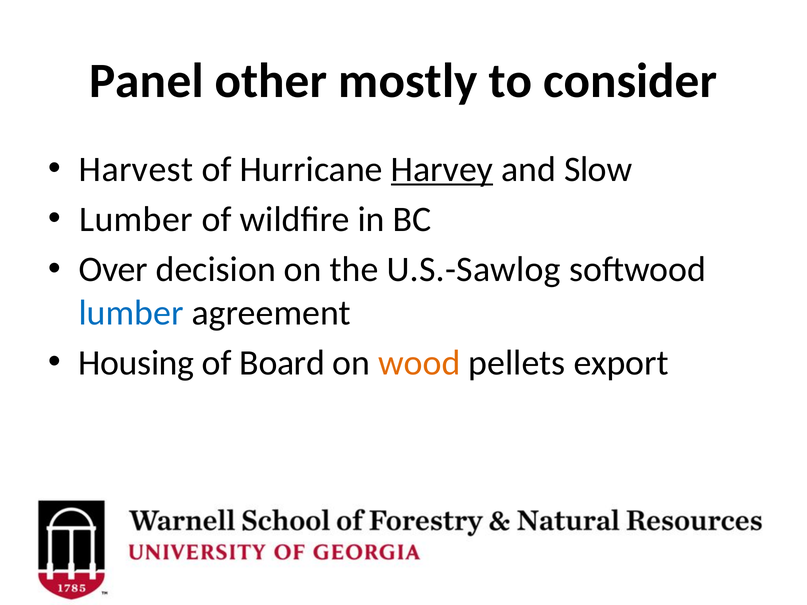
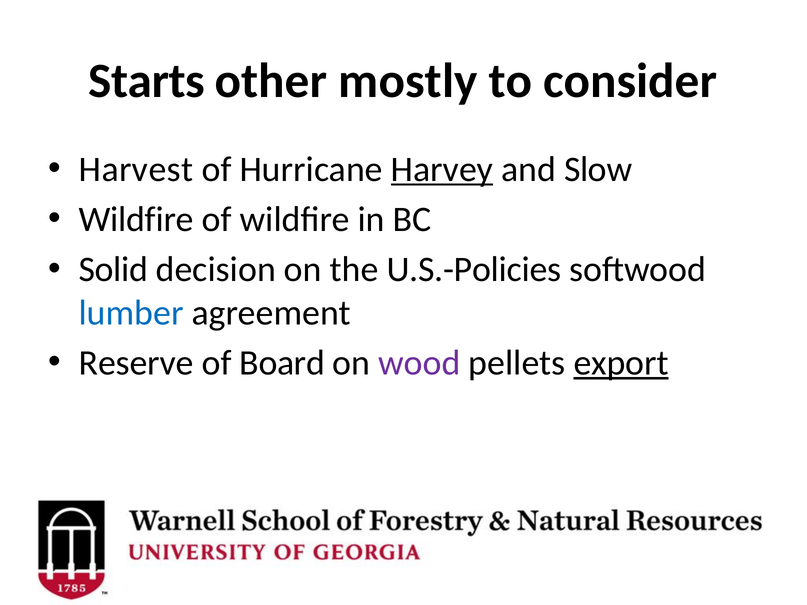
Panel: Panel -> Starts
Lumber at (136, 220): Lumber -> Wildfire
Over: Over -> Solid
U.S.-Sawlog: U.S.-Sawlog -> U.S.-Policies
Housing: Housing -> Reserve
wood colour: orange -> purple
export underline: none -> present
